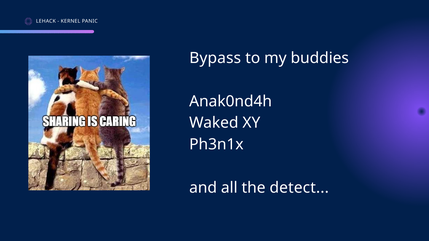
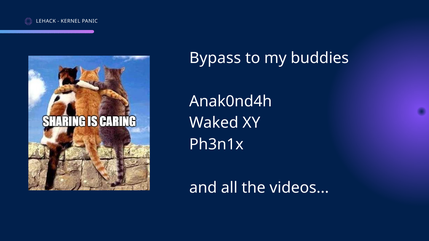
detect: detect -> videos
